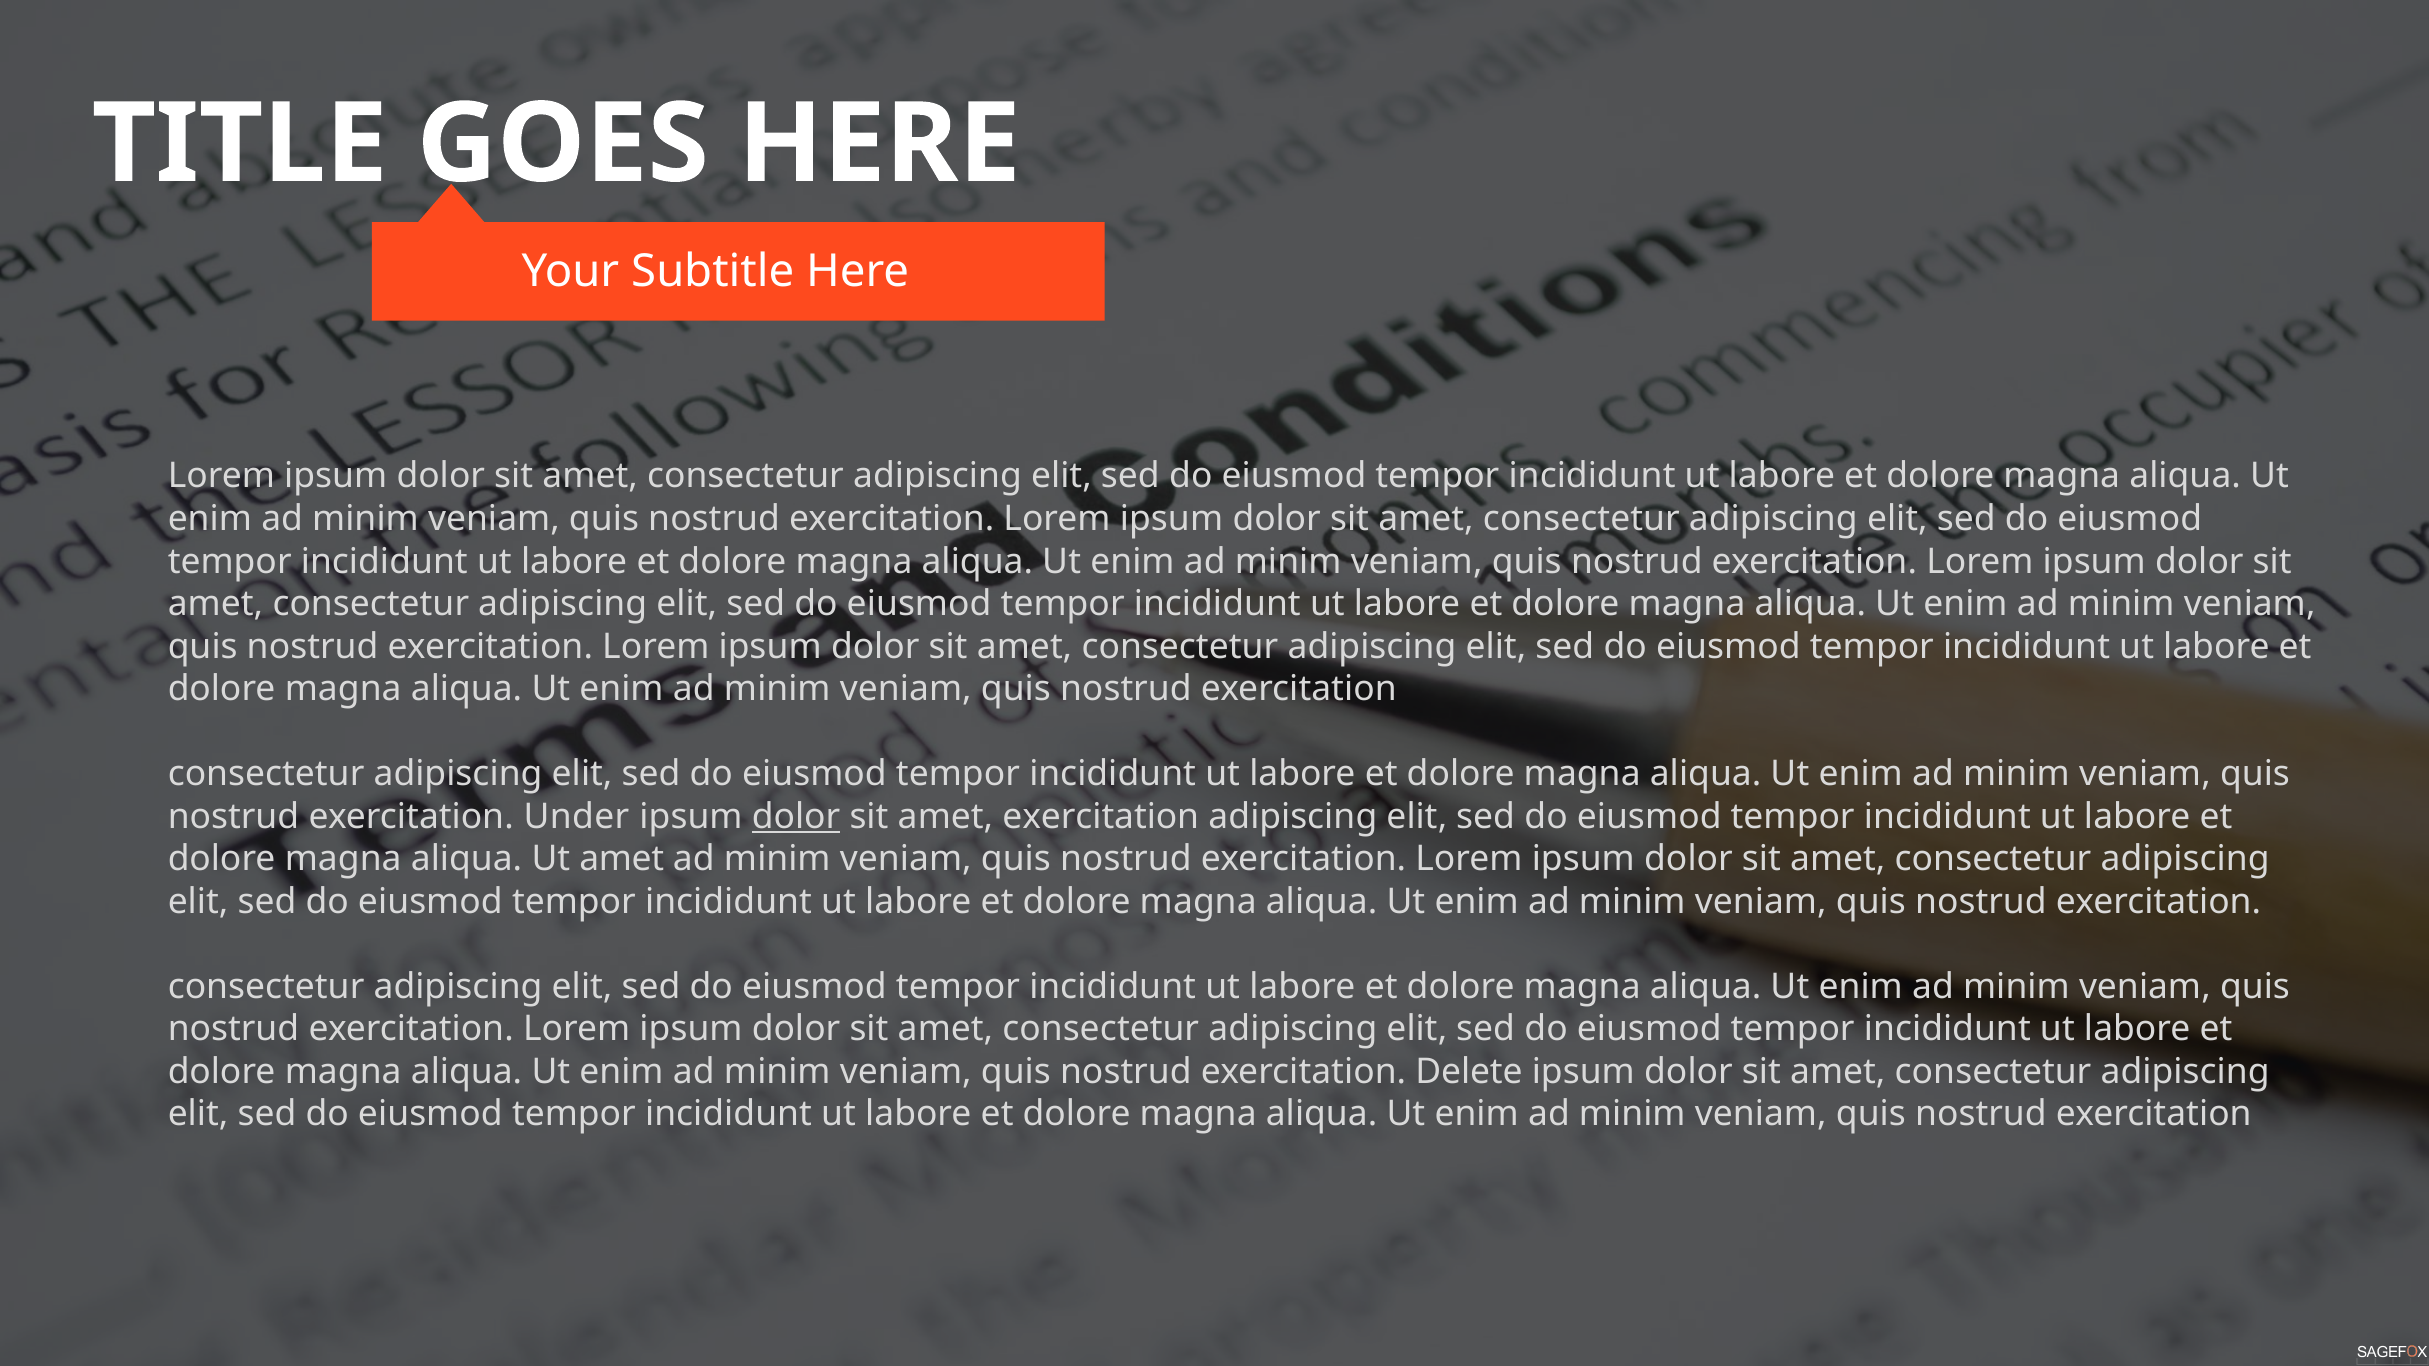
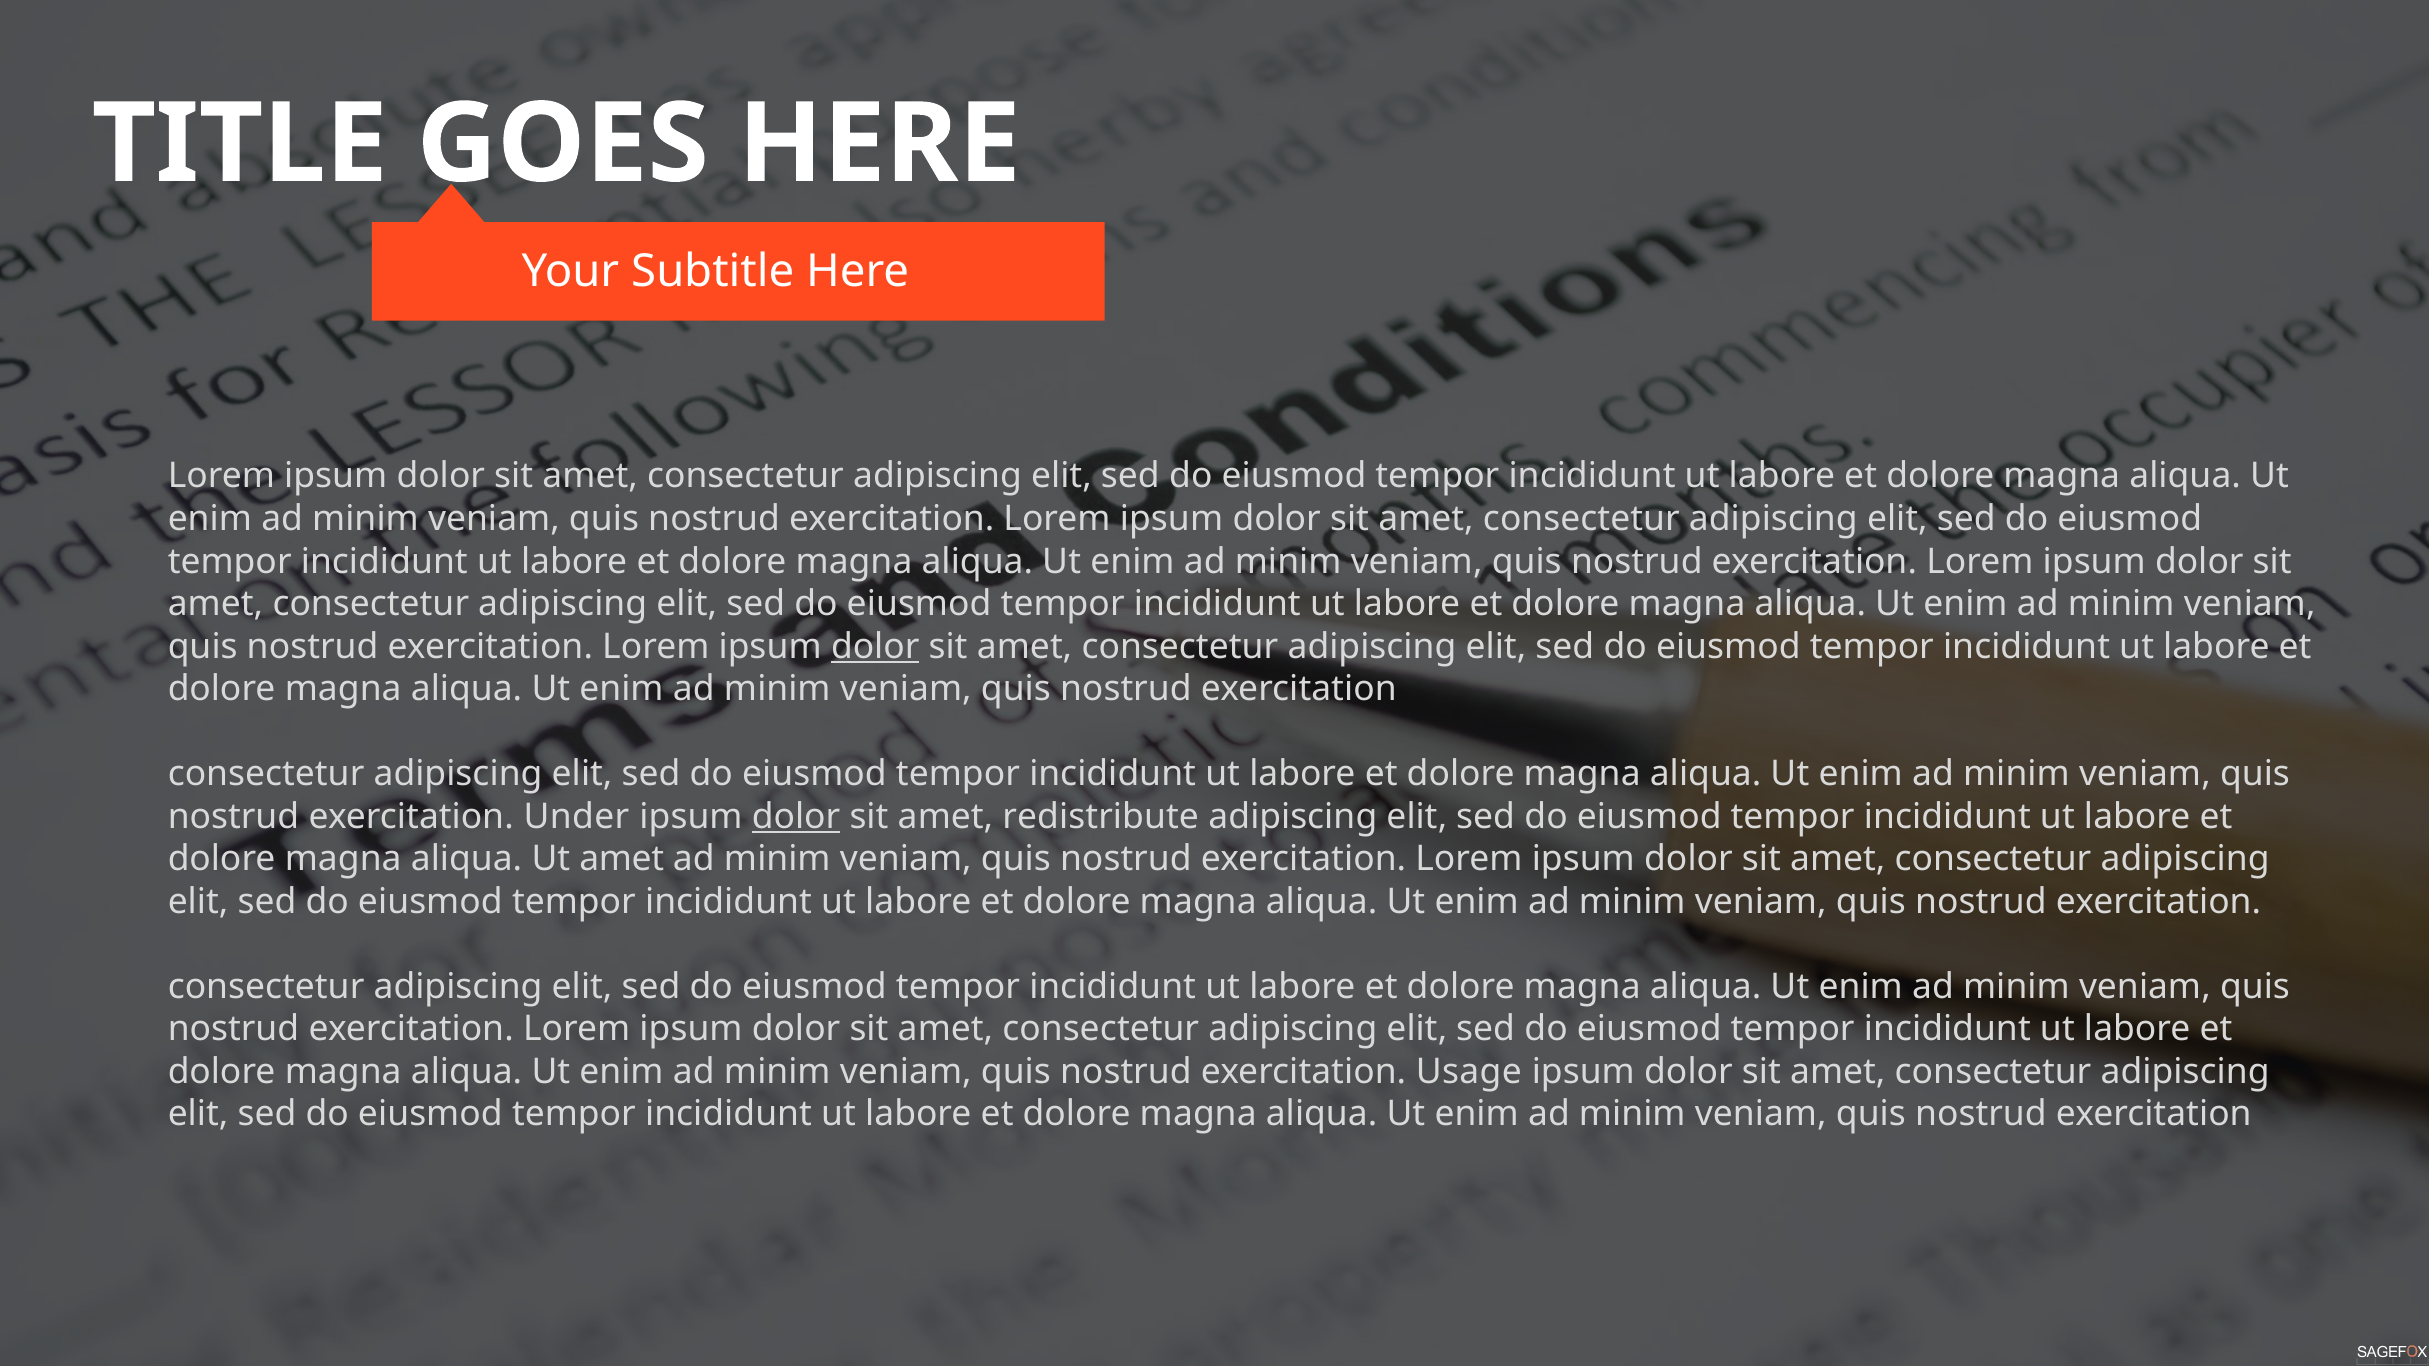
dolor at (875, 646) underline: none -> present
amet exercitation: exercitation -> redistribute
Delete: Delete -> Usage
